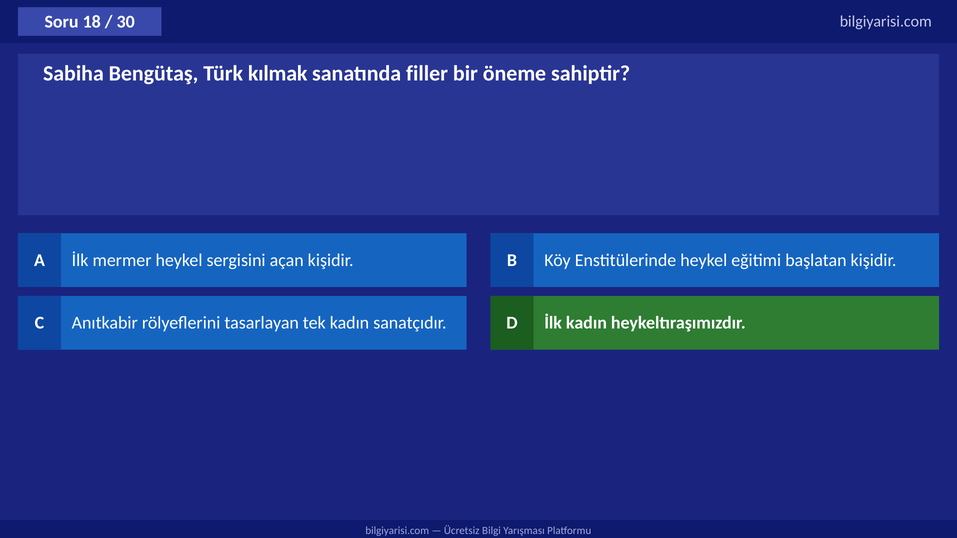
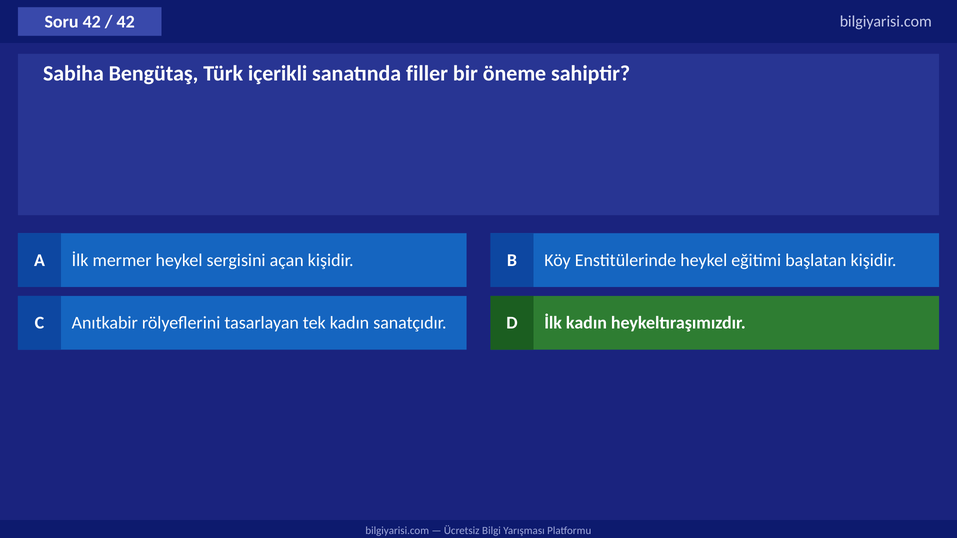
Soru 18: 18 -> 42
30 at (126, 22): 30 -> 42
kılmak: kılmak -> içerikli
